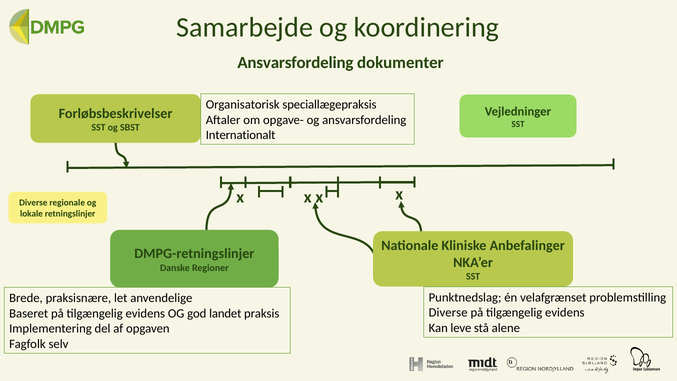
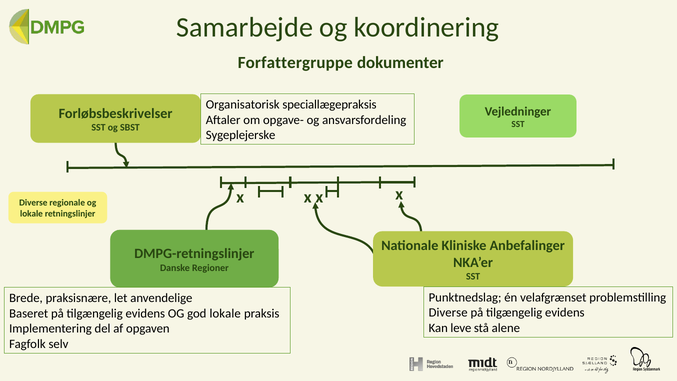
Ansvarsfordeling at (295, 62): Ansvarsfordeling -> Forfattergruppe
Internationalt: Internationalt -> Sygeplejerske
god landet: landet -> lokale
